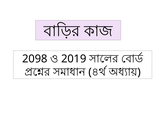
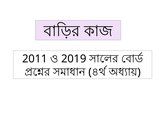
2098: 2098 -> 2011
